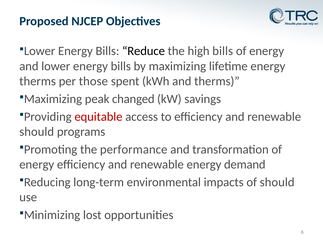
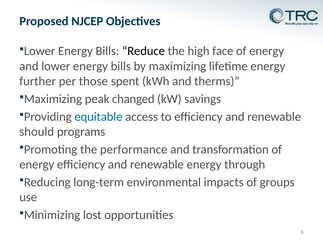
high bills: bills -> face
therms at (38, 81): therms -> further
equitable colour: red -> blue
demand: demand -> through
of should: should -> groups
